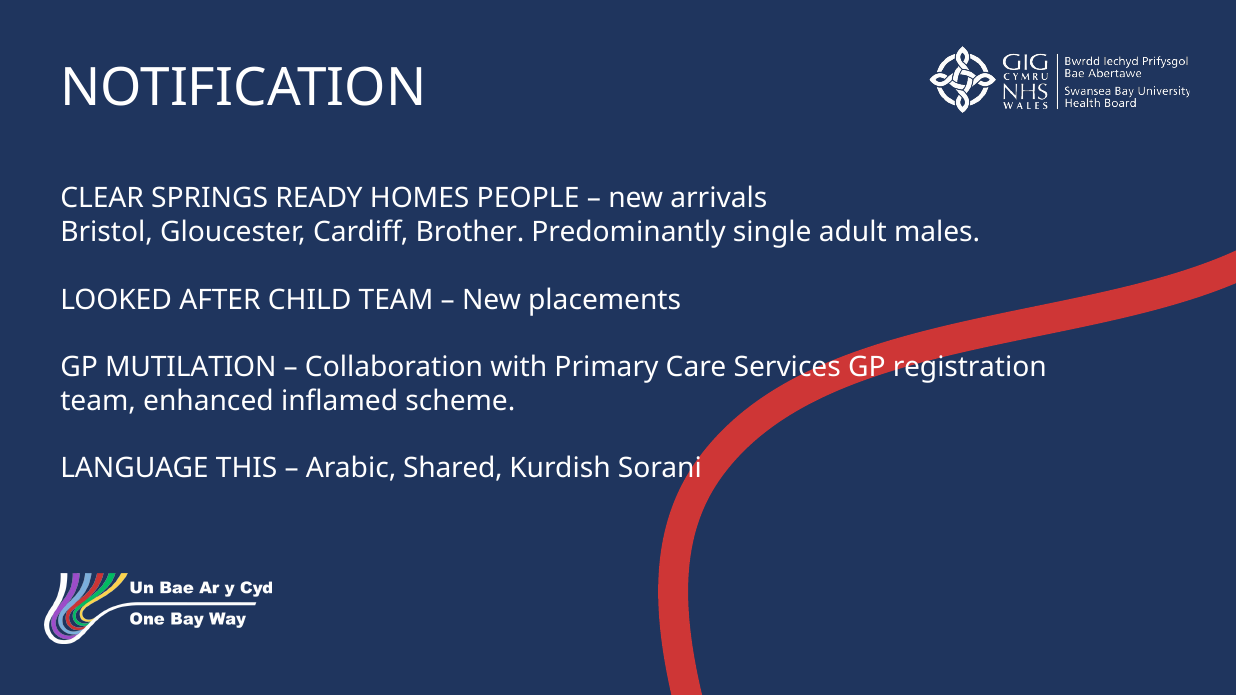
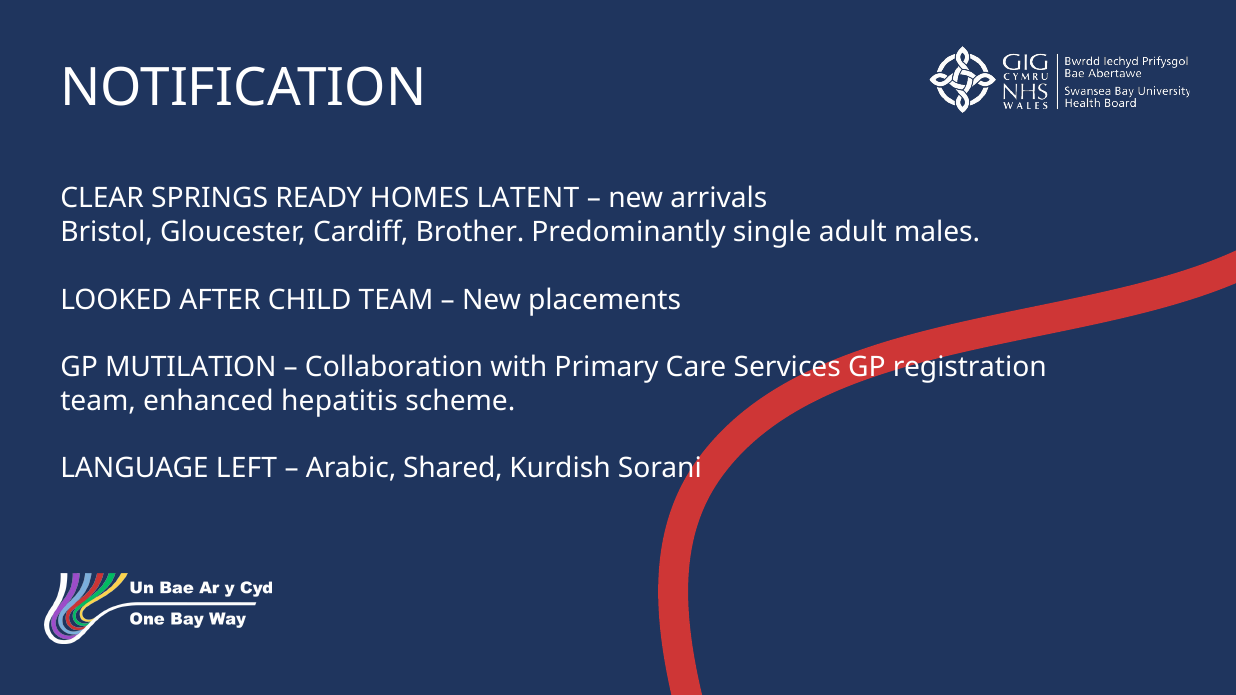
PEOPLE: PEOPLE -> LATENT
inflamed: inflamed -> hepatitis
THIS: THIS -> LEFT
